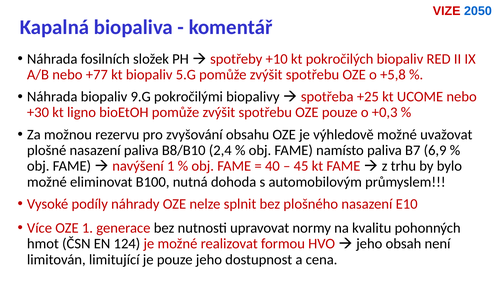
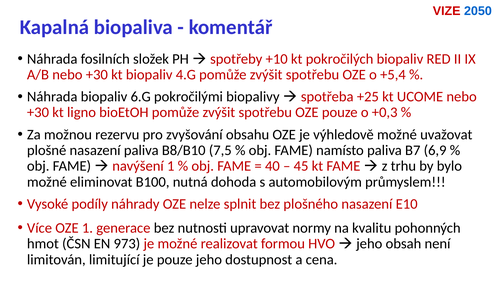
A/B nebo +77: +77 -> +30
5.G: 5.G -> 4.G
+5,8: +5,8 -> +5,4
9.G: 9.G -> 6.G
2,4: 2,4 -> 7,5
124: 124 -> 973
